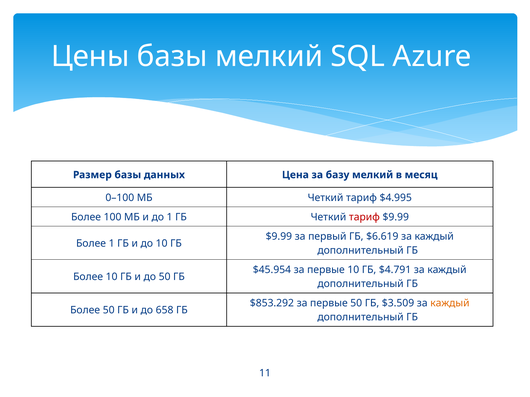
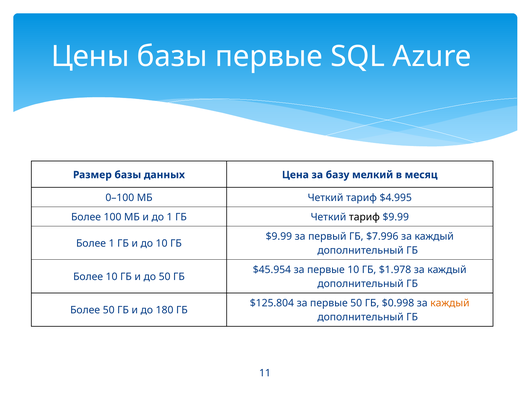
базы мелкий: мелкий -> первые
тариф at (364, 217) colour: red -> black
$6.619: $6.619 -> $7.996
$4.791: $4.791 -> $1.978
$853.292: $853.292 -> $125.804
$3.509: $3.509 -> $0.998
658: 658 -> 180
